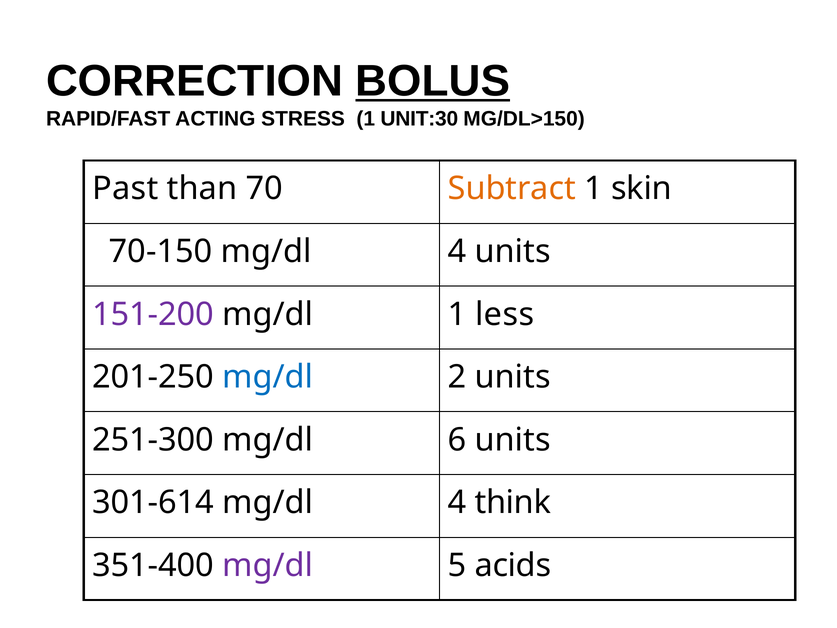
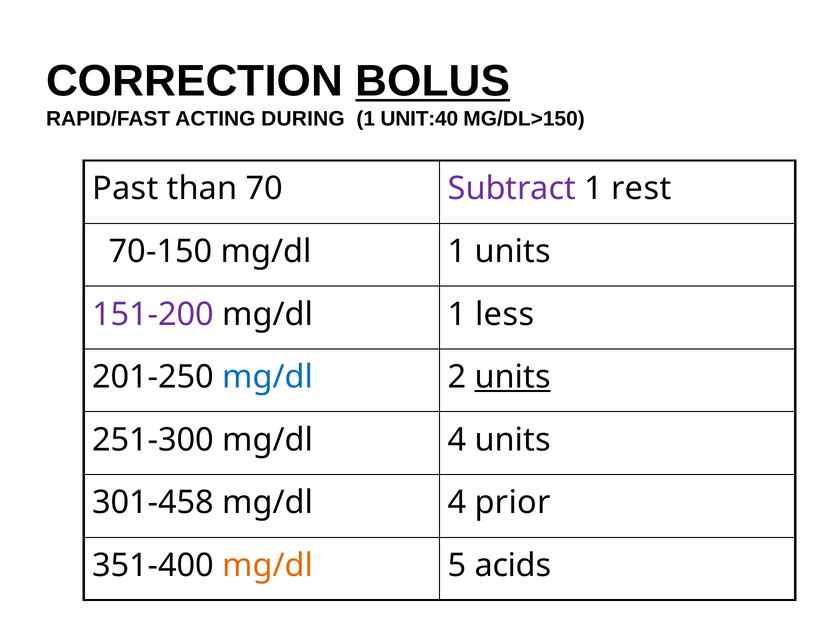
STRESS: STRESS -> DURING
UNIT:30: UNIT:30 -> UNIT:40
Subtract colour: orange -> purple
skin: skin -> rest
70-150 mg/dl 4: 4 -> 1
units at (513, 377) underline: none -> present
251-300 mg/dl 6: 6 -> 4
301-614: 301-614 -> 301-458
think: think -> prior
mg/dl at (268, 565) colour: purple -> orange
